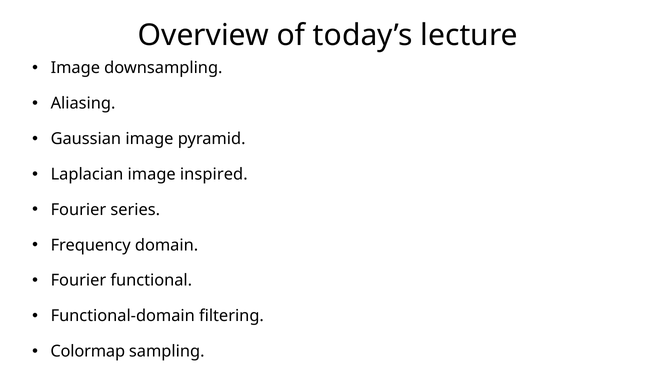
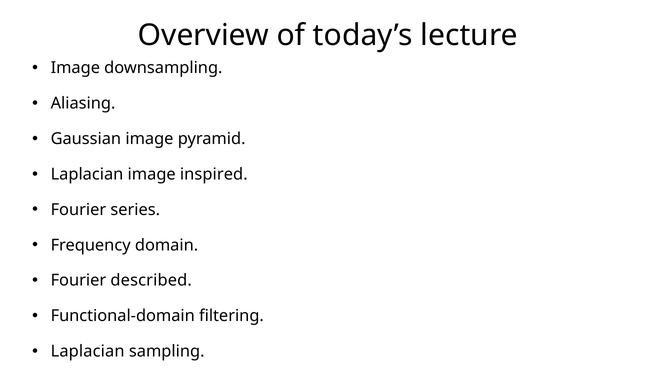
functional: functional -> described
Colormap at (88, 351): Colormap -> Laplacian
